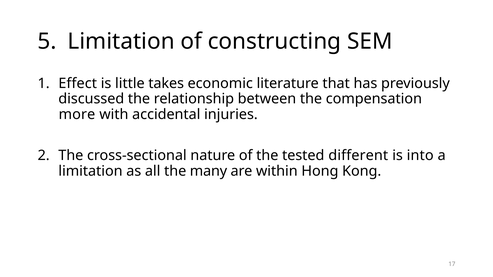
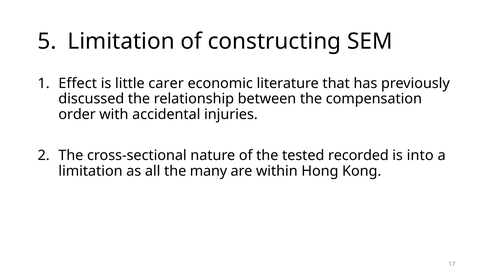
takes: takes -> carer
more: more -> order
different: different -> recorded
